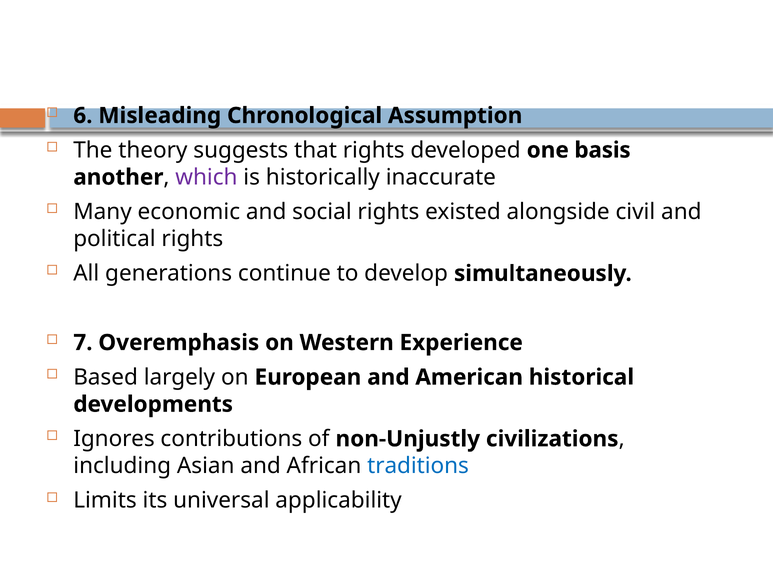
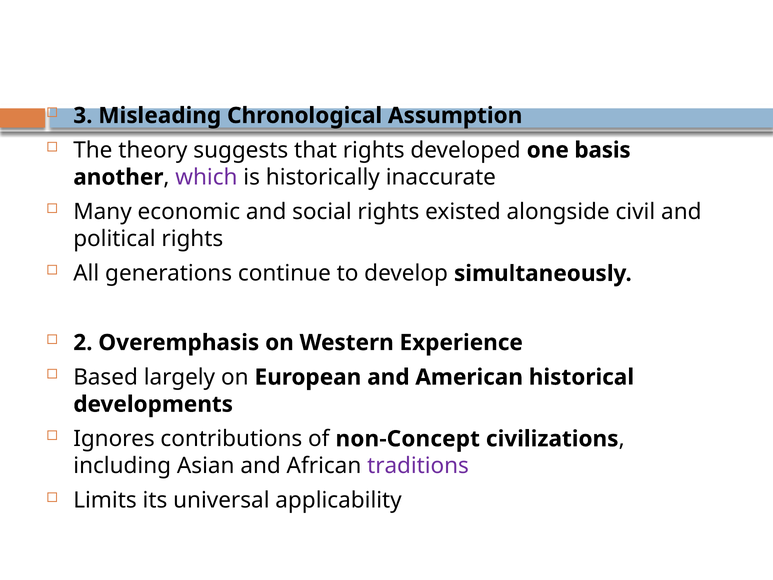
6: 6 -> 3
7: 7 -> 2
non-Unjustly: non-Unjustly -> non-Concept
traditions colour: blue -> purple
